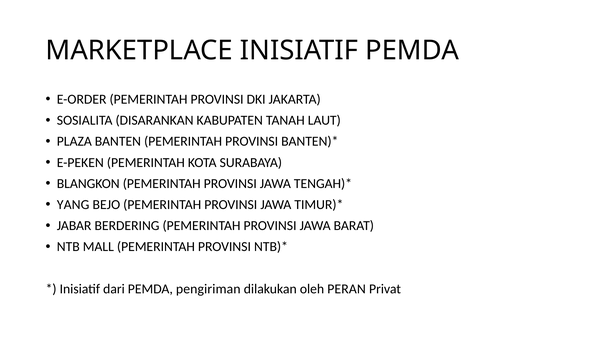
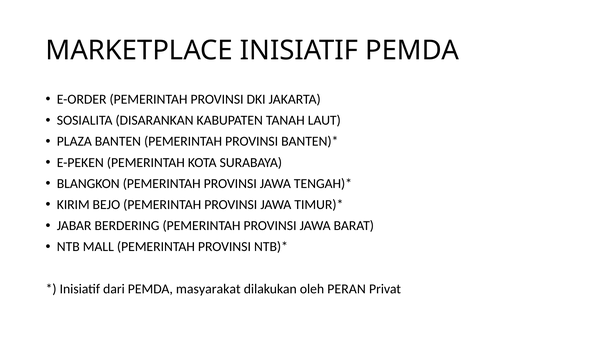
YANG: YANG -> KIRIM
pengiriman: pengiriman -> masyarakat
